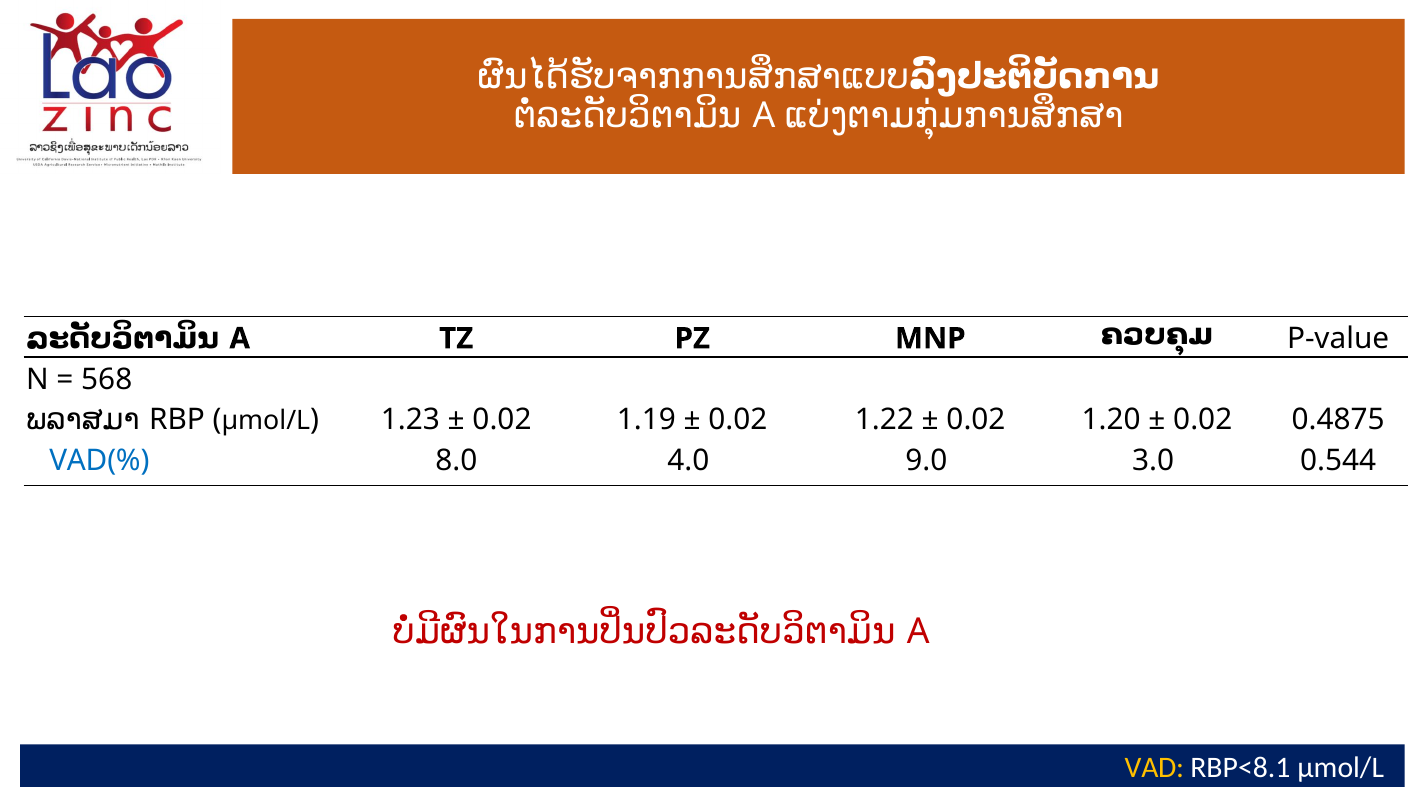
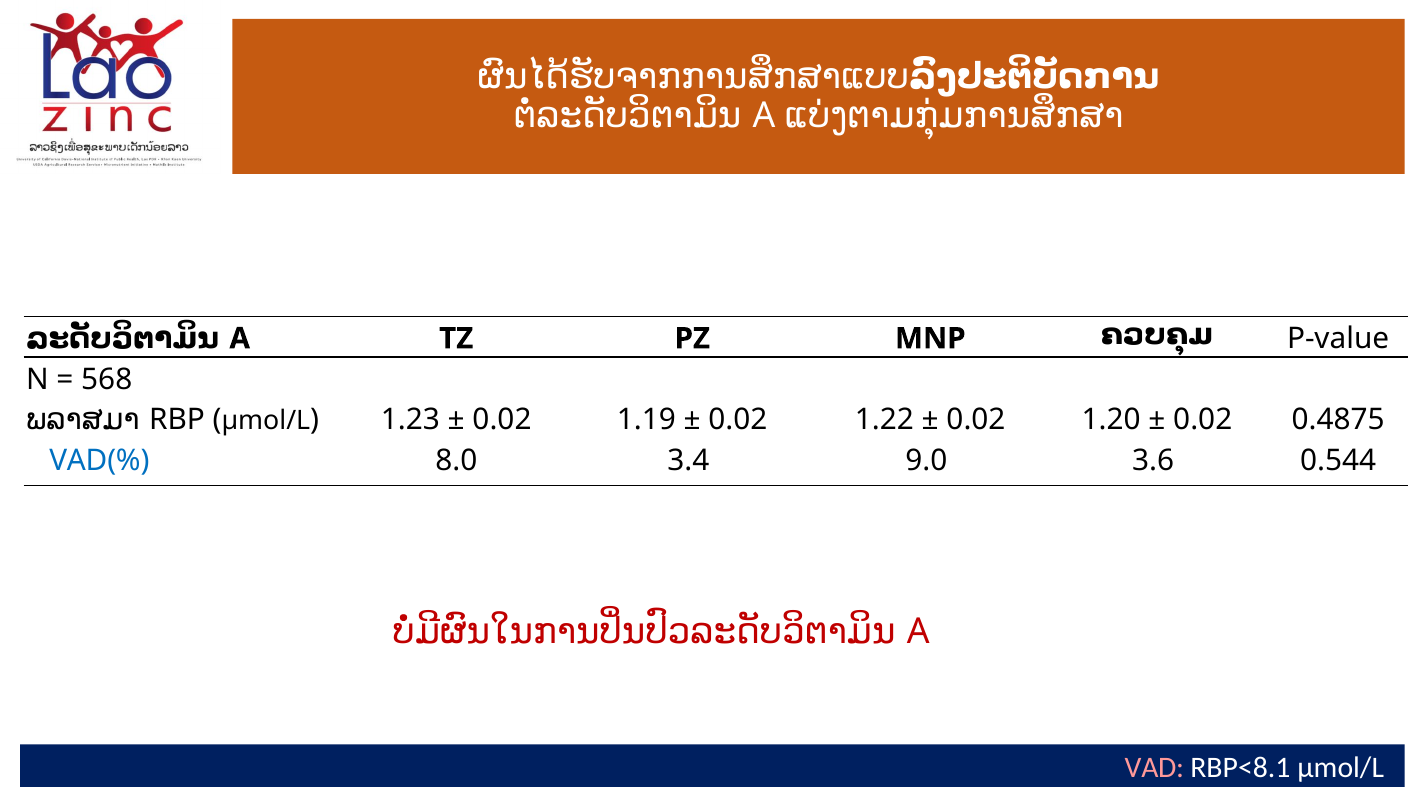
4.0: 4.0 -> 3.4
3.0: 3.0 -> 3.6
VAD colour: yellow -> pink
